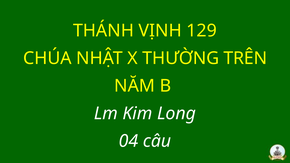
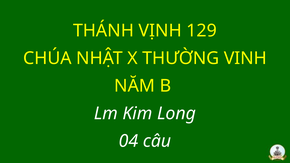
TRÊN: TRÊN -> VINH
